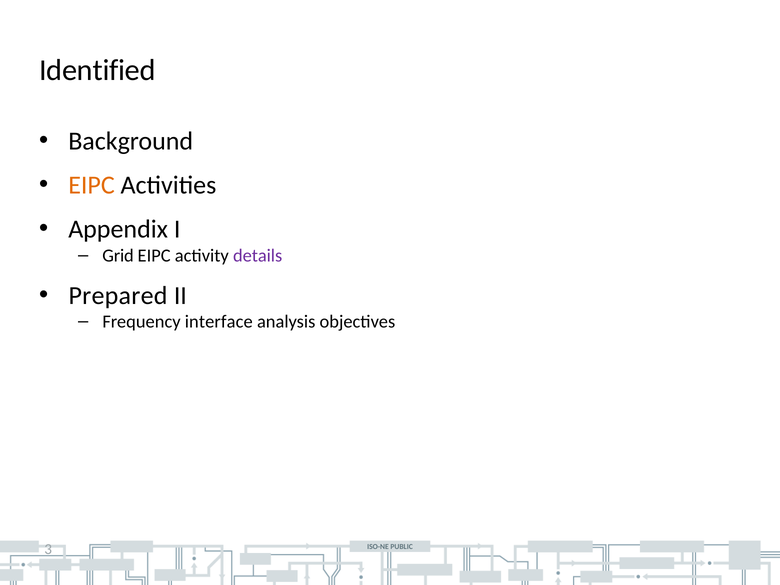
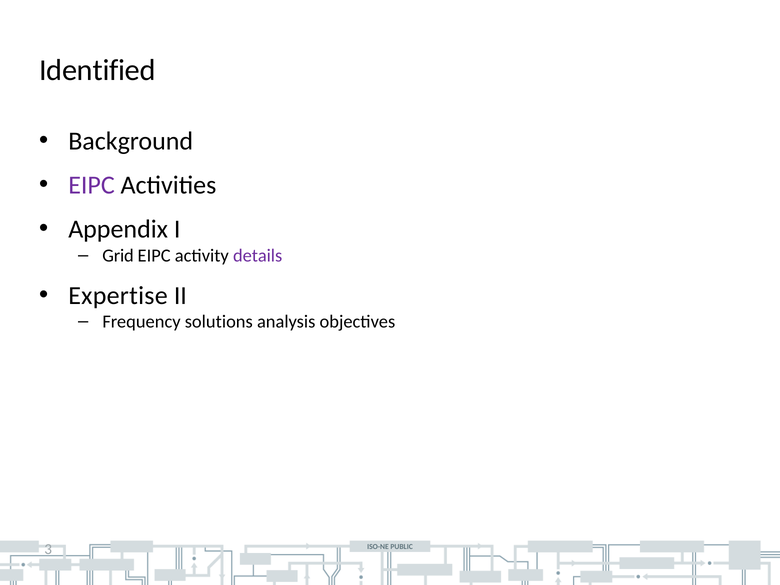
EIPC at (92, 185) colour: orange -> purple
Prepared: Prepared -> Expertise
interface: interface -> solutions
